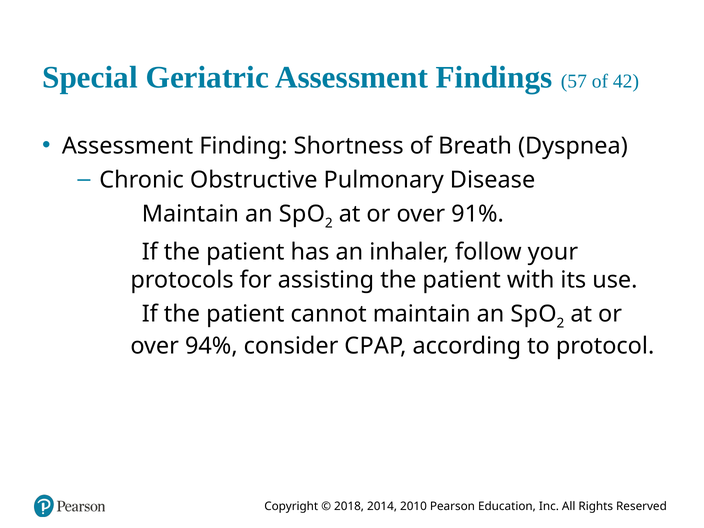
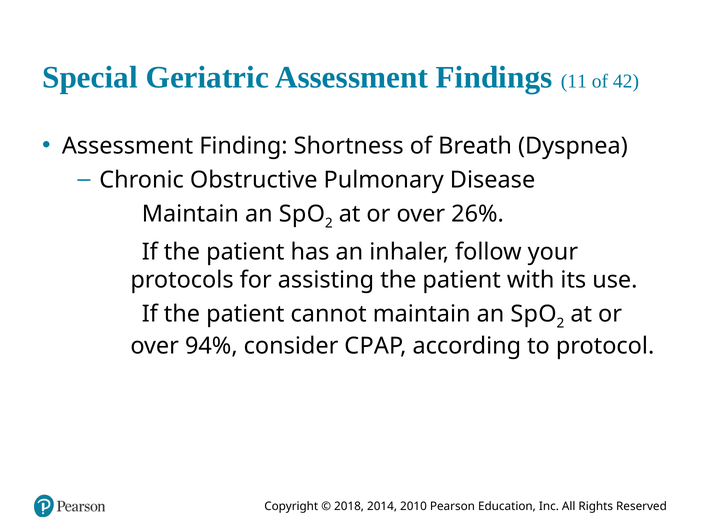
57: 57 -> 11
91%: 91% -> 26%
